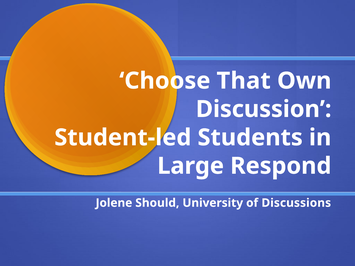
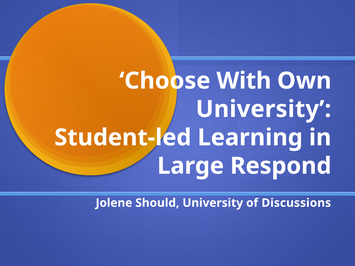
That: That -> With
Discussion at (264, 109): Discussion -> University
Students: Students -> Learning
